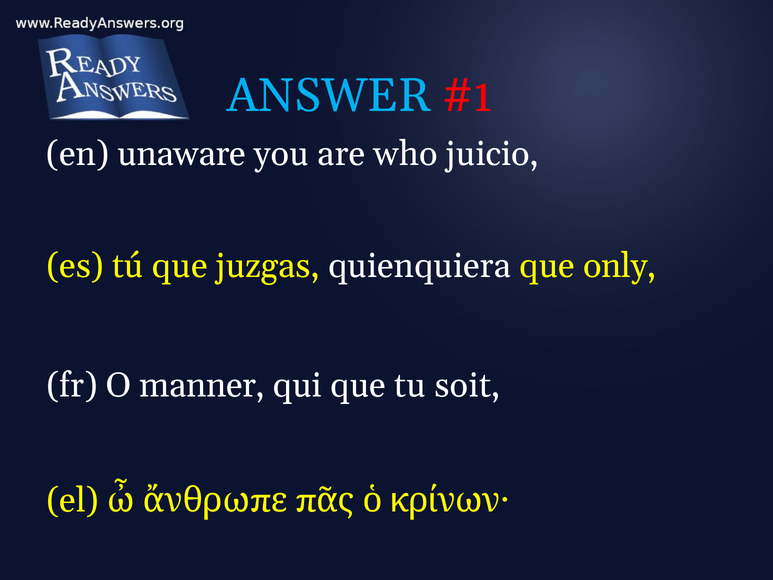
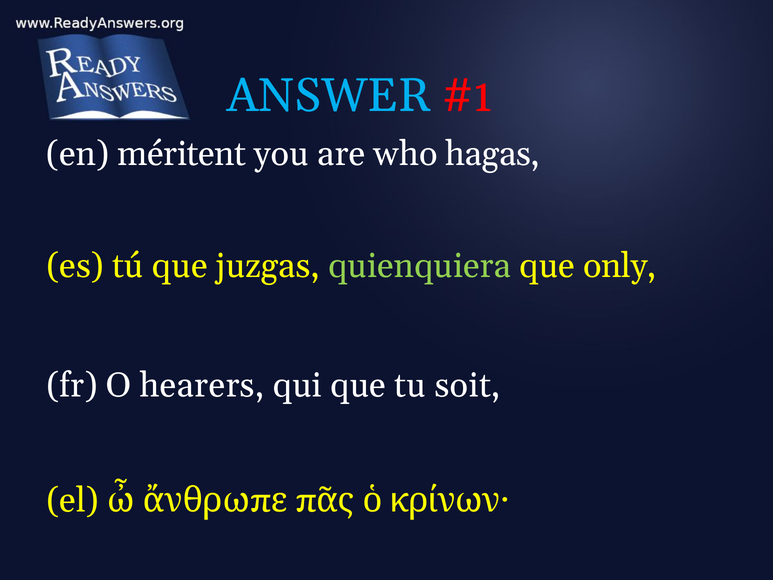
unaware: unaware -> méritent
juicio: juicio -> hagas
quienquiera colour: white -> light green
manner: manner -> hearers
